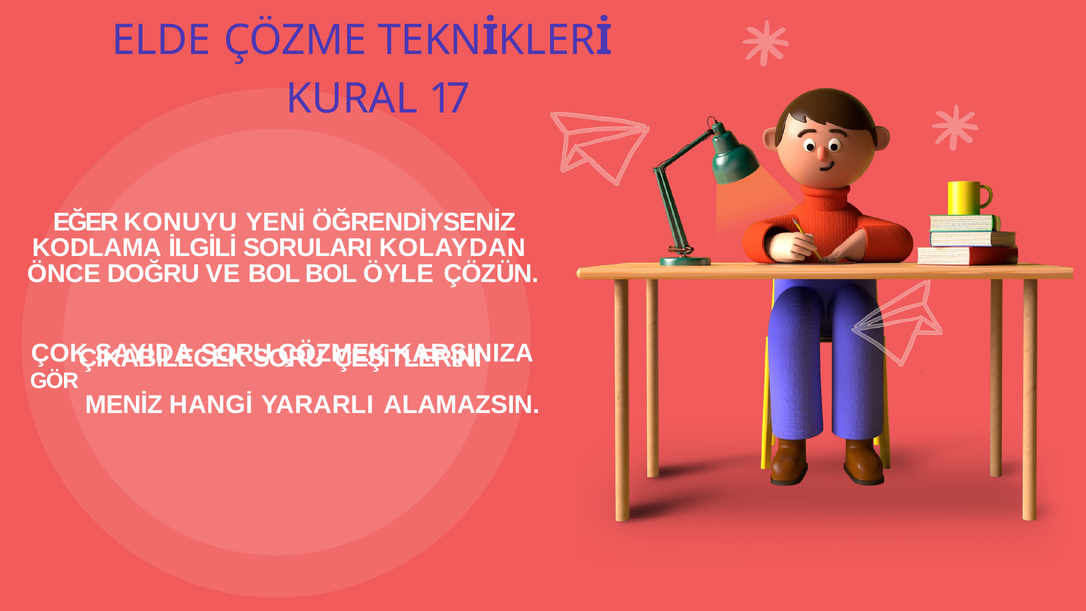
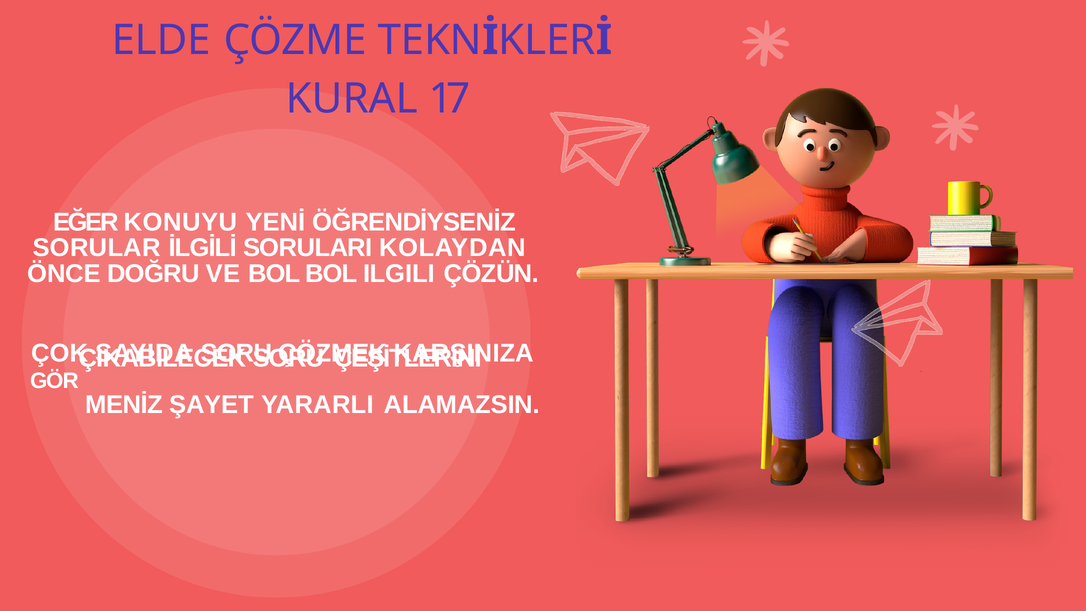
KODLAMA: KODLAMA -> SORULAR
ÖYLE: ÖYLE -> ILGILI
HANGİ: HANGİ -> ŞAYET
